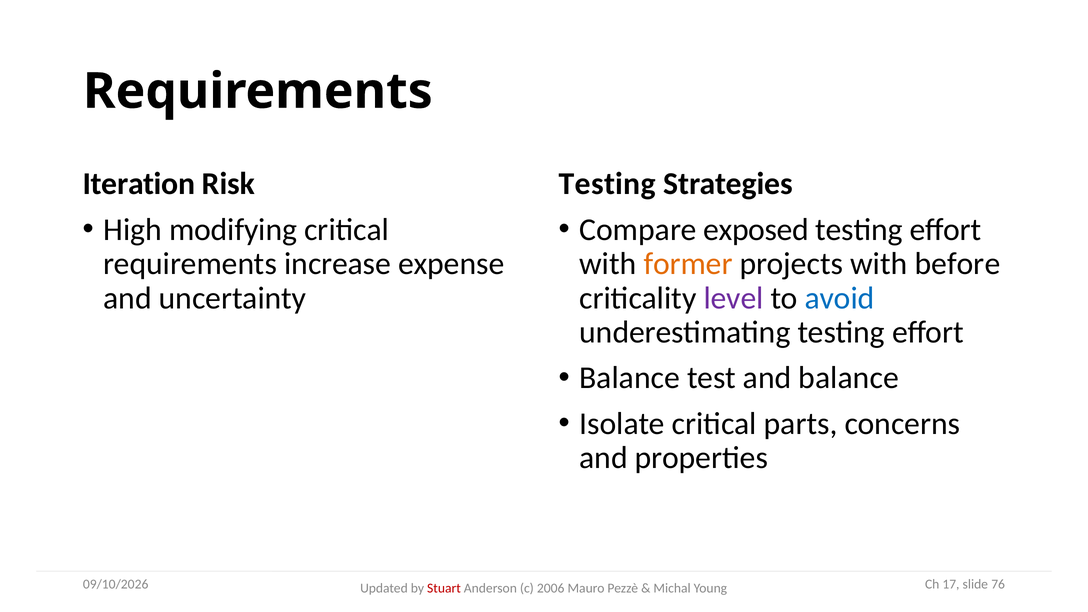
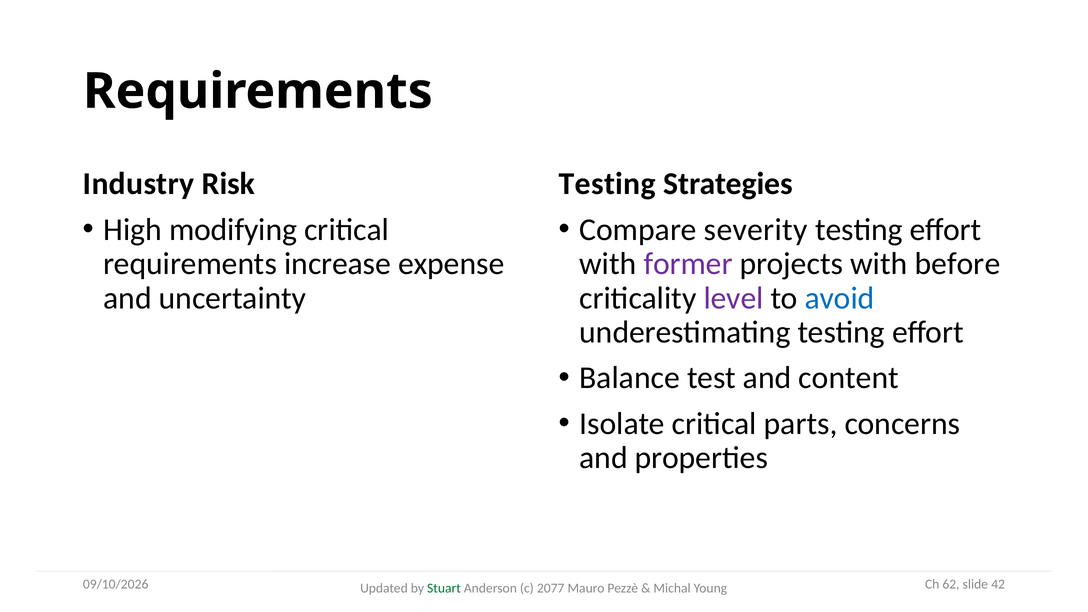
Iteration: Iteration -> Industry
exposed: exposed -> severity
former colour: orange -> purple
and balance: balance -> content
Stuart colour: red -> green
2006: 2006 -> 2077
17: 17 -> 62
76: 76 -> 42
